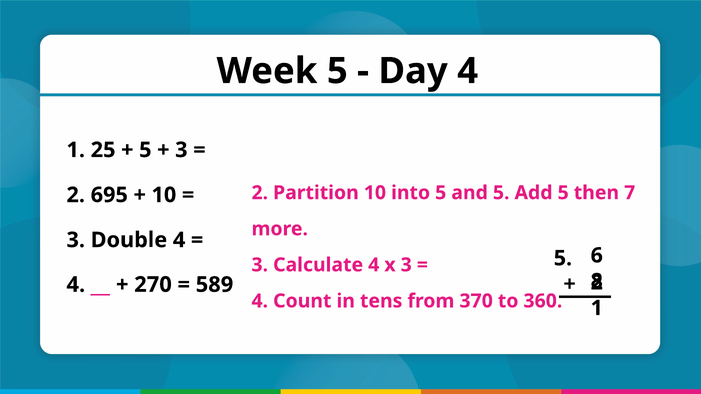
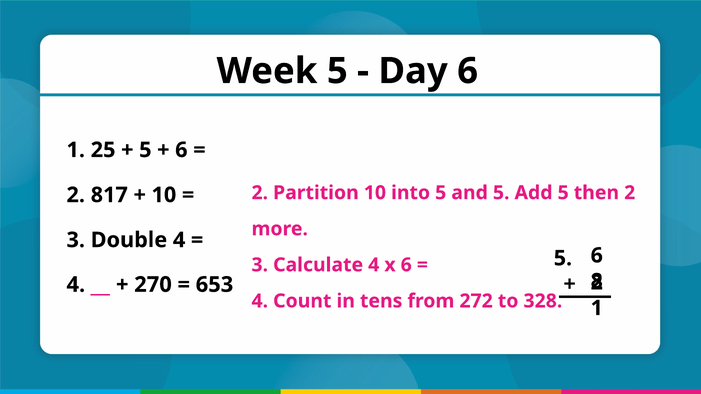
Day 4: 4 -> 6
3 at (181, 150): 3 -> 6
then 7: 7 -> 2
695: 695 -> 817
x 3: 3 -> 6
589: 589 -> 653
370: 370 -> 272
360: 360 -> 328
